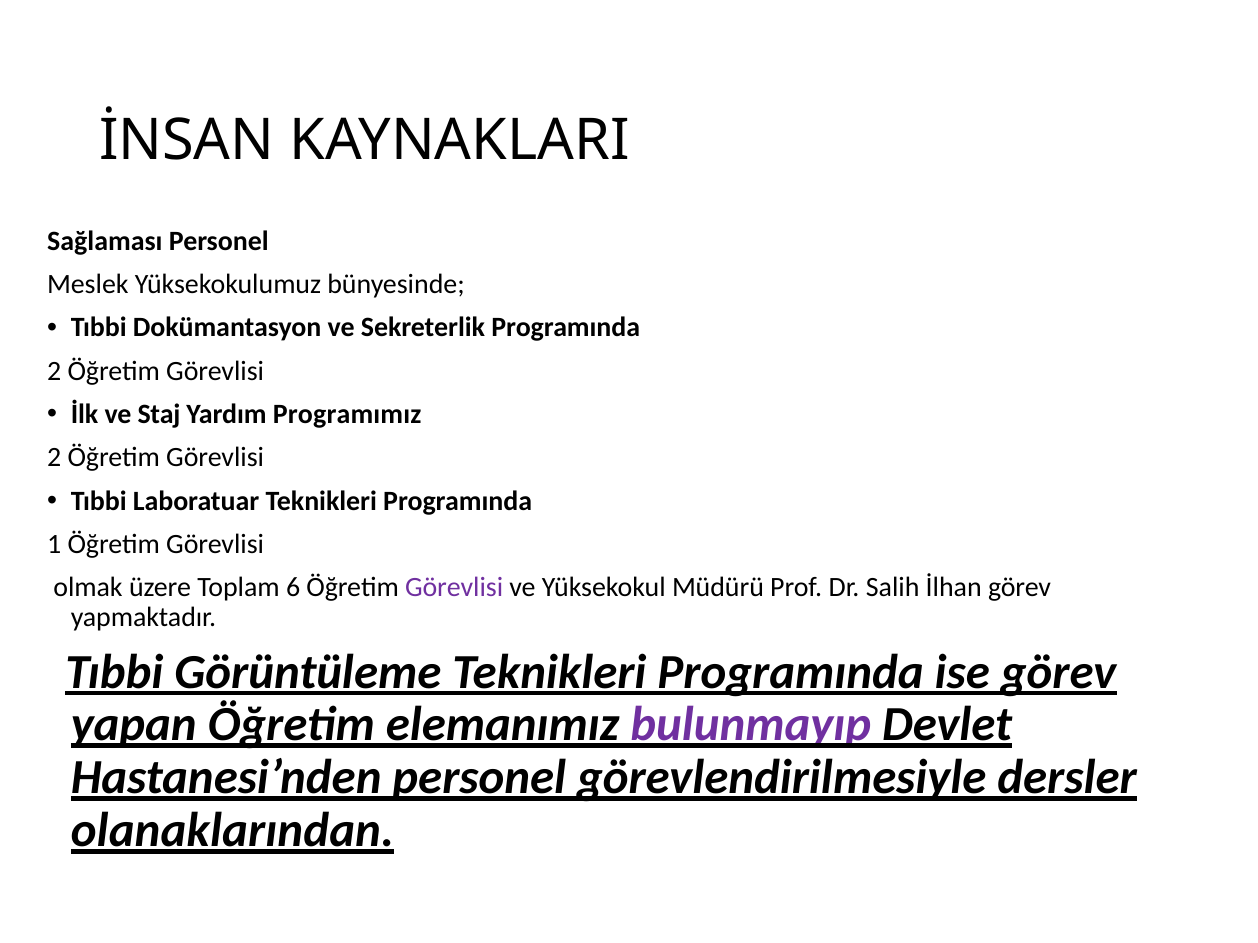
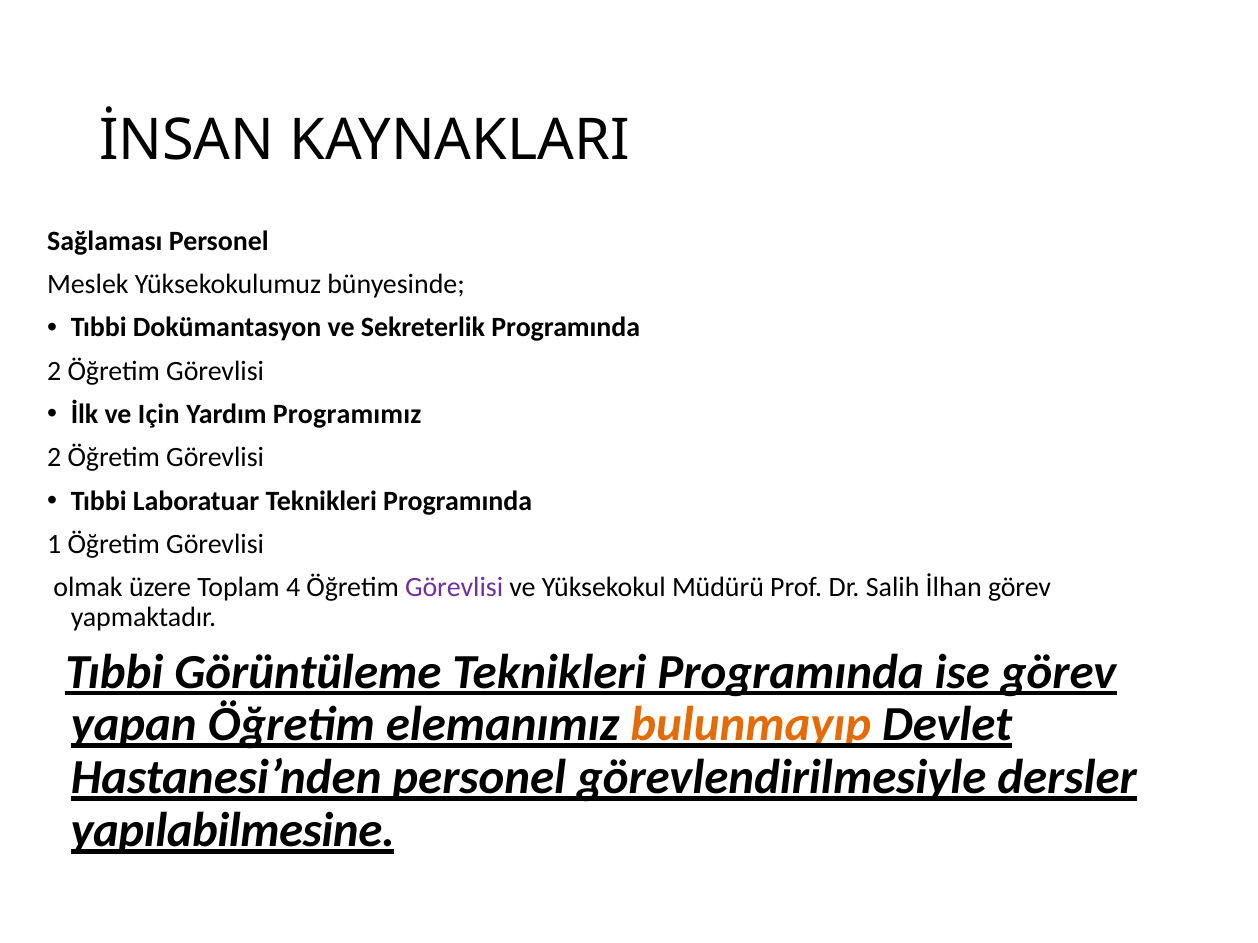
Staj: Staj -> Için
6: 6 -> 4
bulunmayıp colour: purple -> orange
olanaklarından: olanaklarından -> yapılabilmesine
